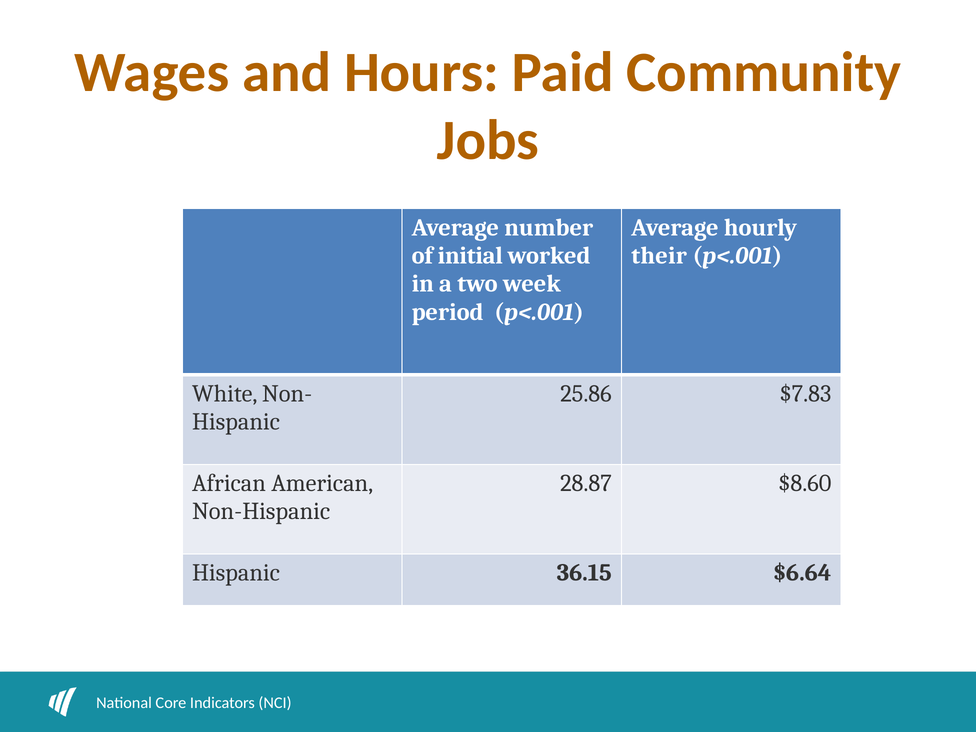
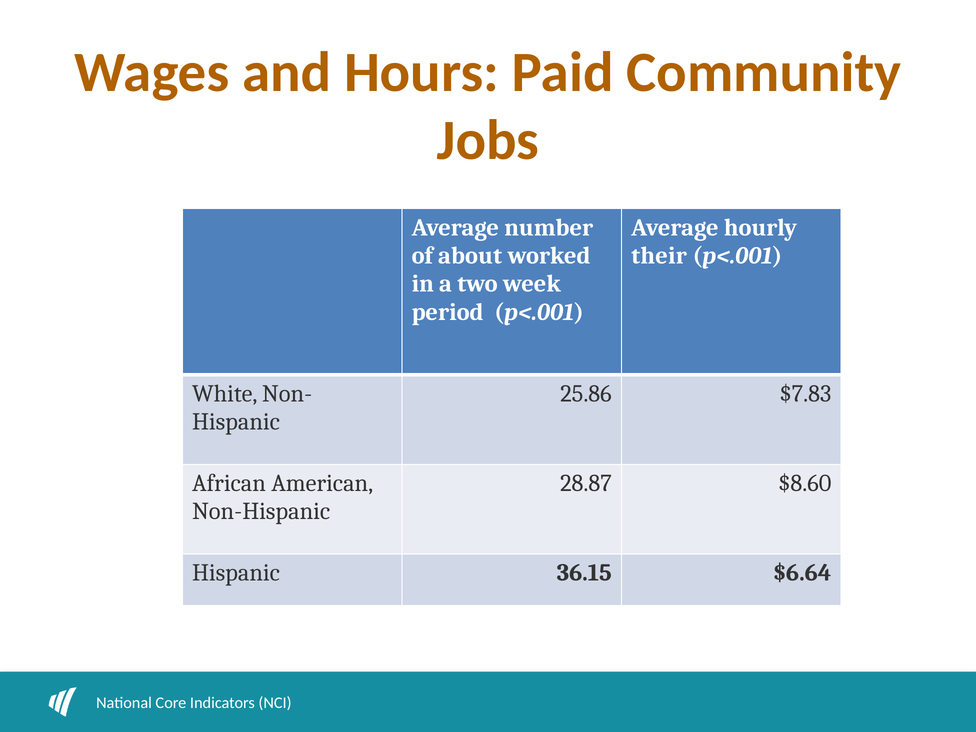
initial: initial -> about
